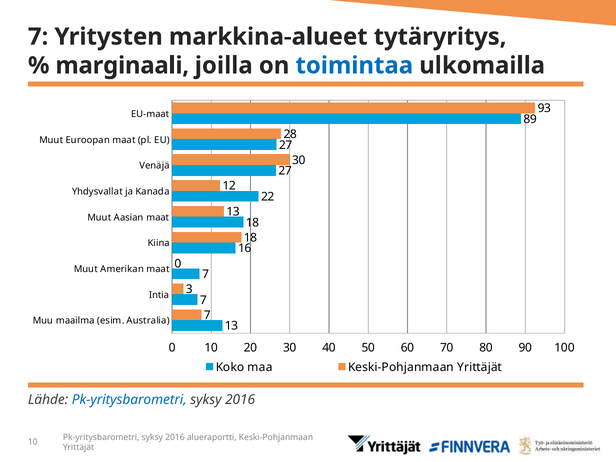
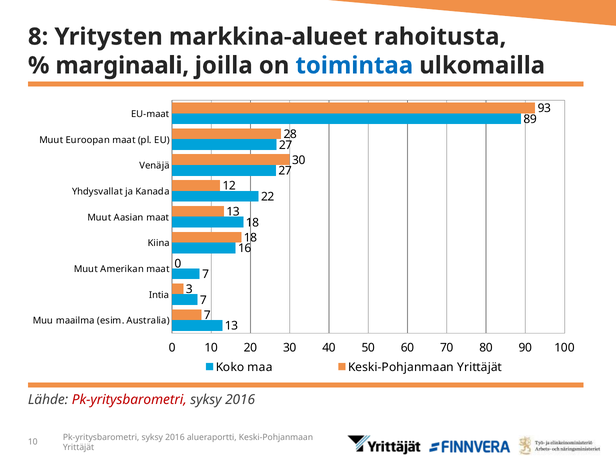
7 at (38, 37): 7 -> 8
tytäryritys: tytäryritys -> rahoitusta
Pk-yritysbarometri at (129, 400) colour: blue -> red
